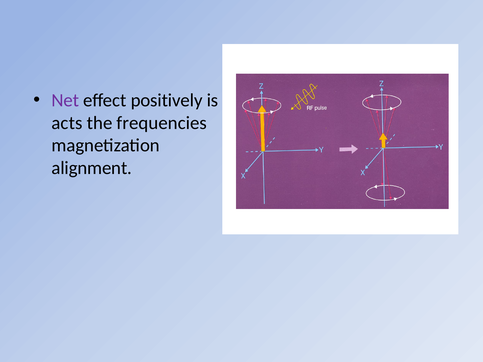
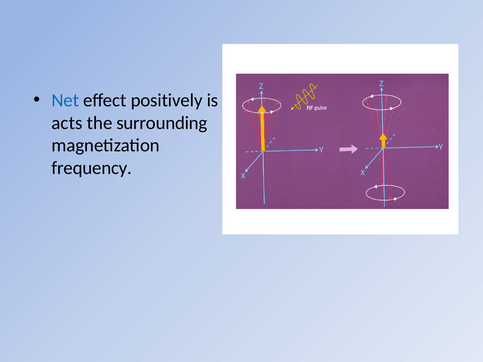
Net colour: purple -> blue
frequencies: frequencies -> surrounding
alignment: alignment -> frequency
